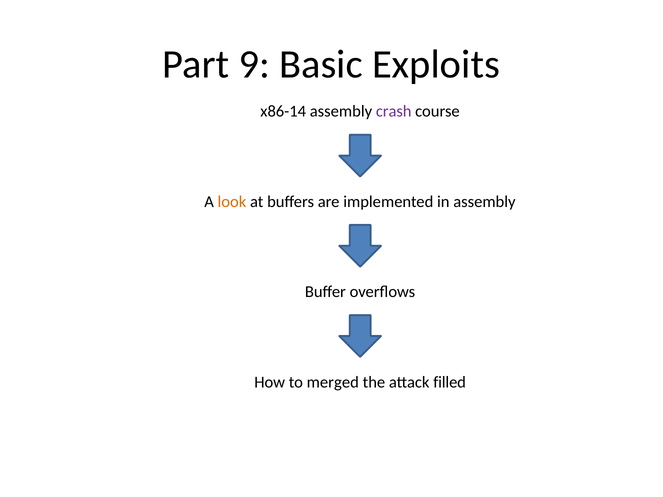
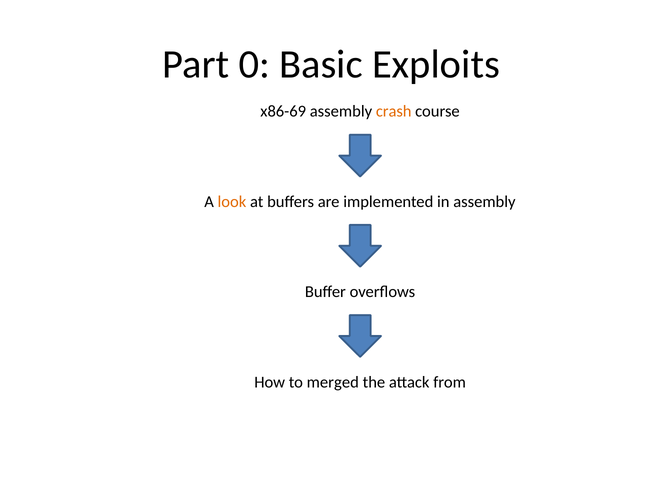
9: 9 -> 0
x86-14: x86-14 -> x86-69
crash colour: purple -> orange
filled: filled -> from
